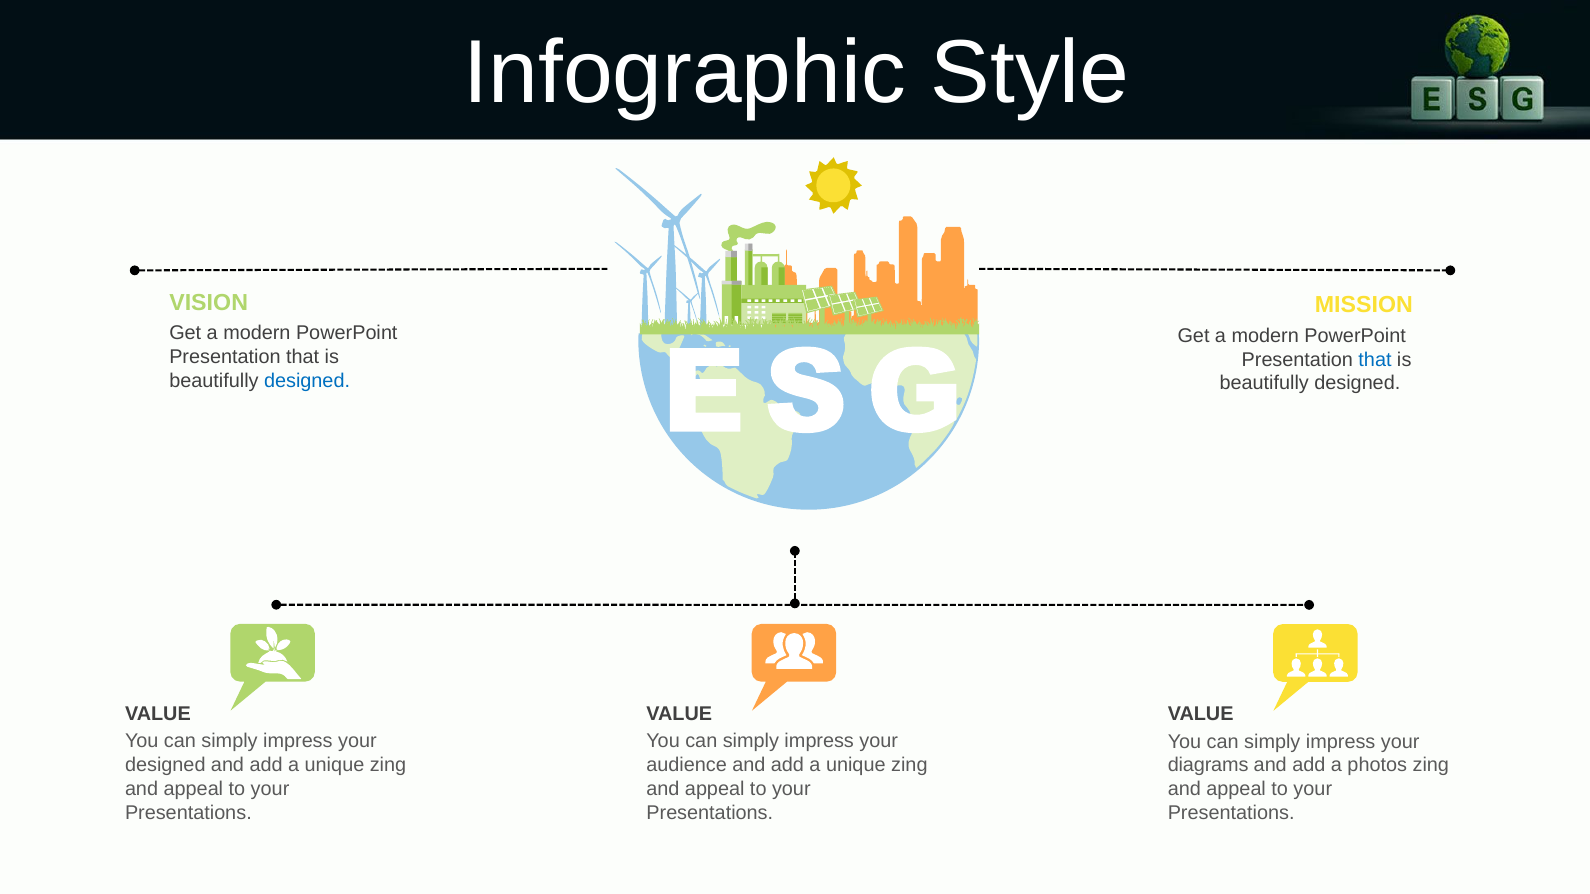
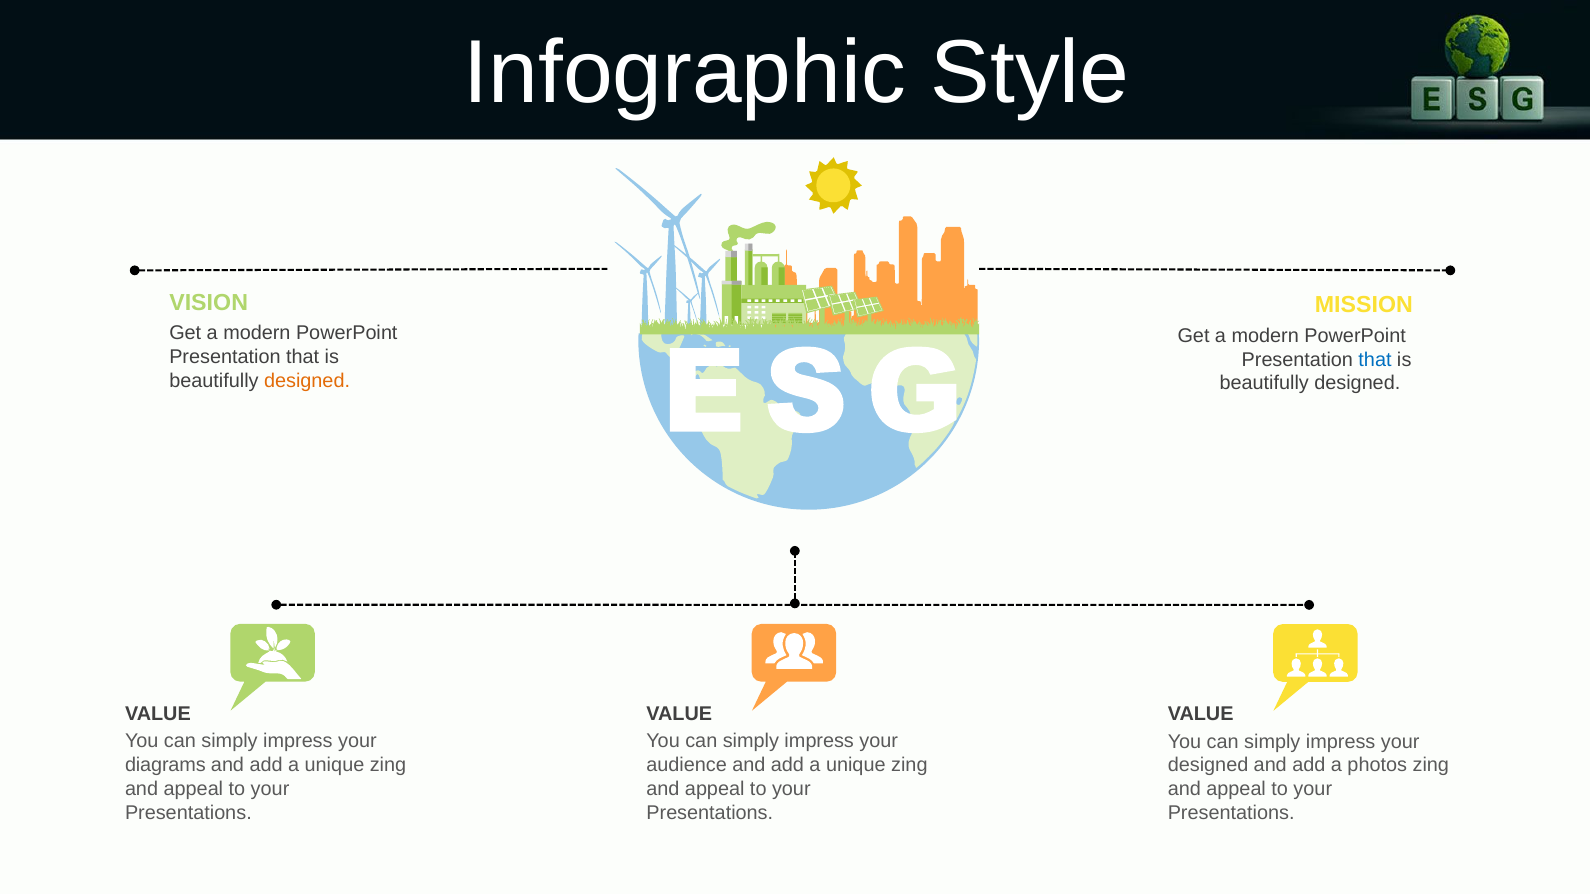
designed at (307, 381) colour: blue -> orange
designed at (165, 765): designed -> diagrams
diagrams at (1208, 766): diagrams -> designed
